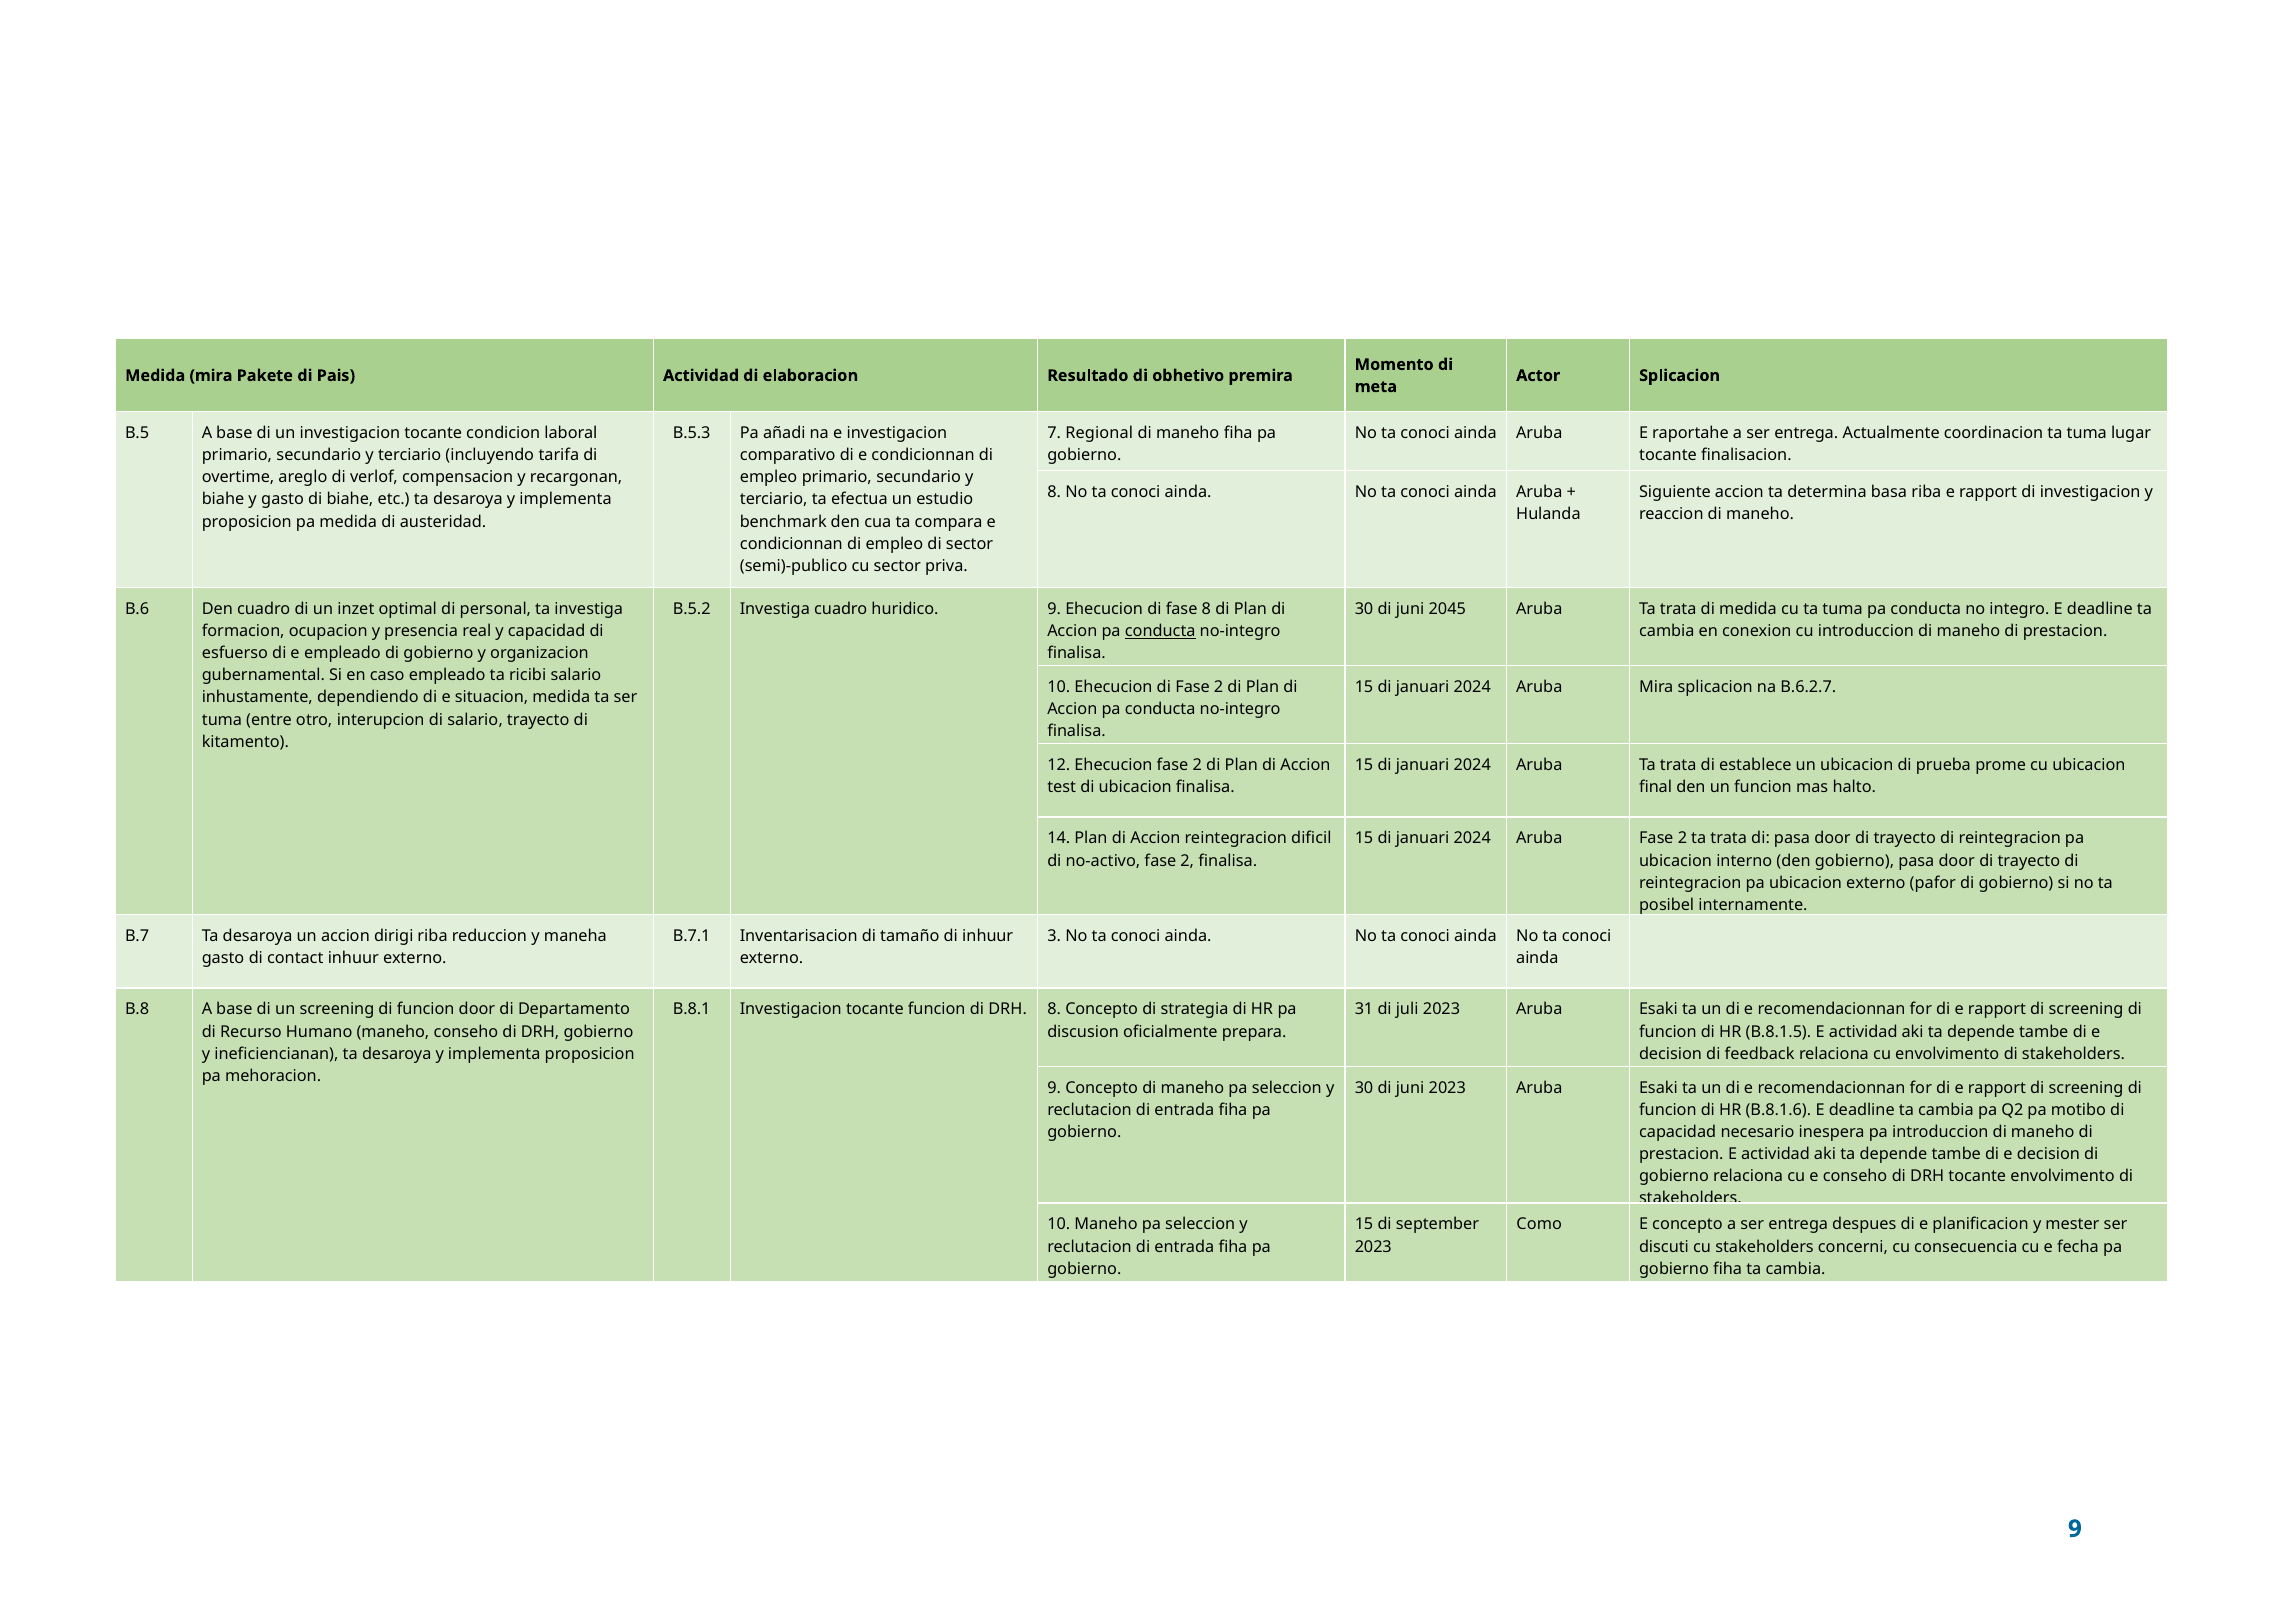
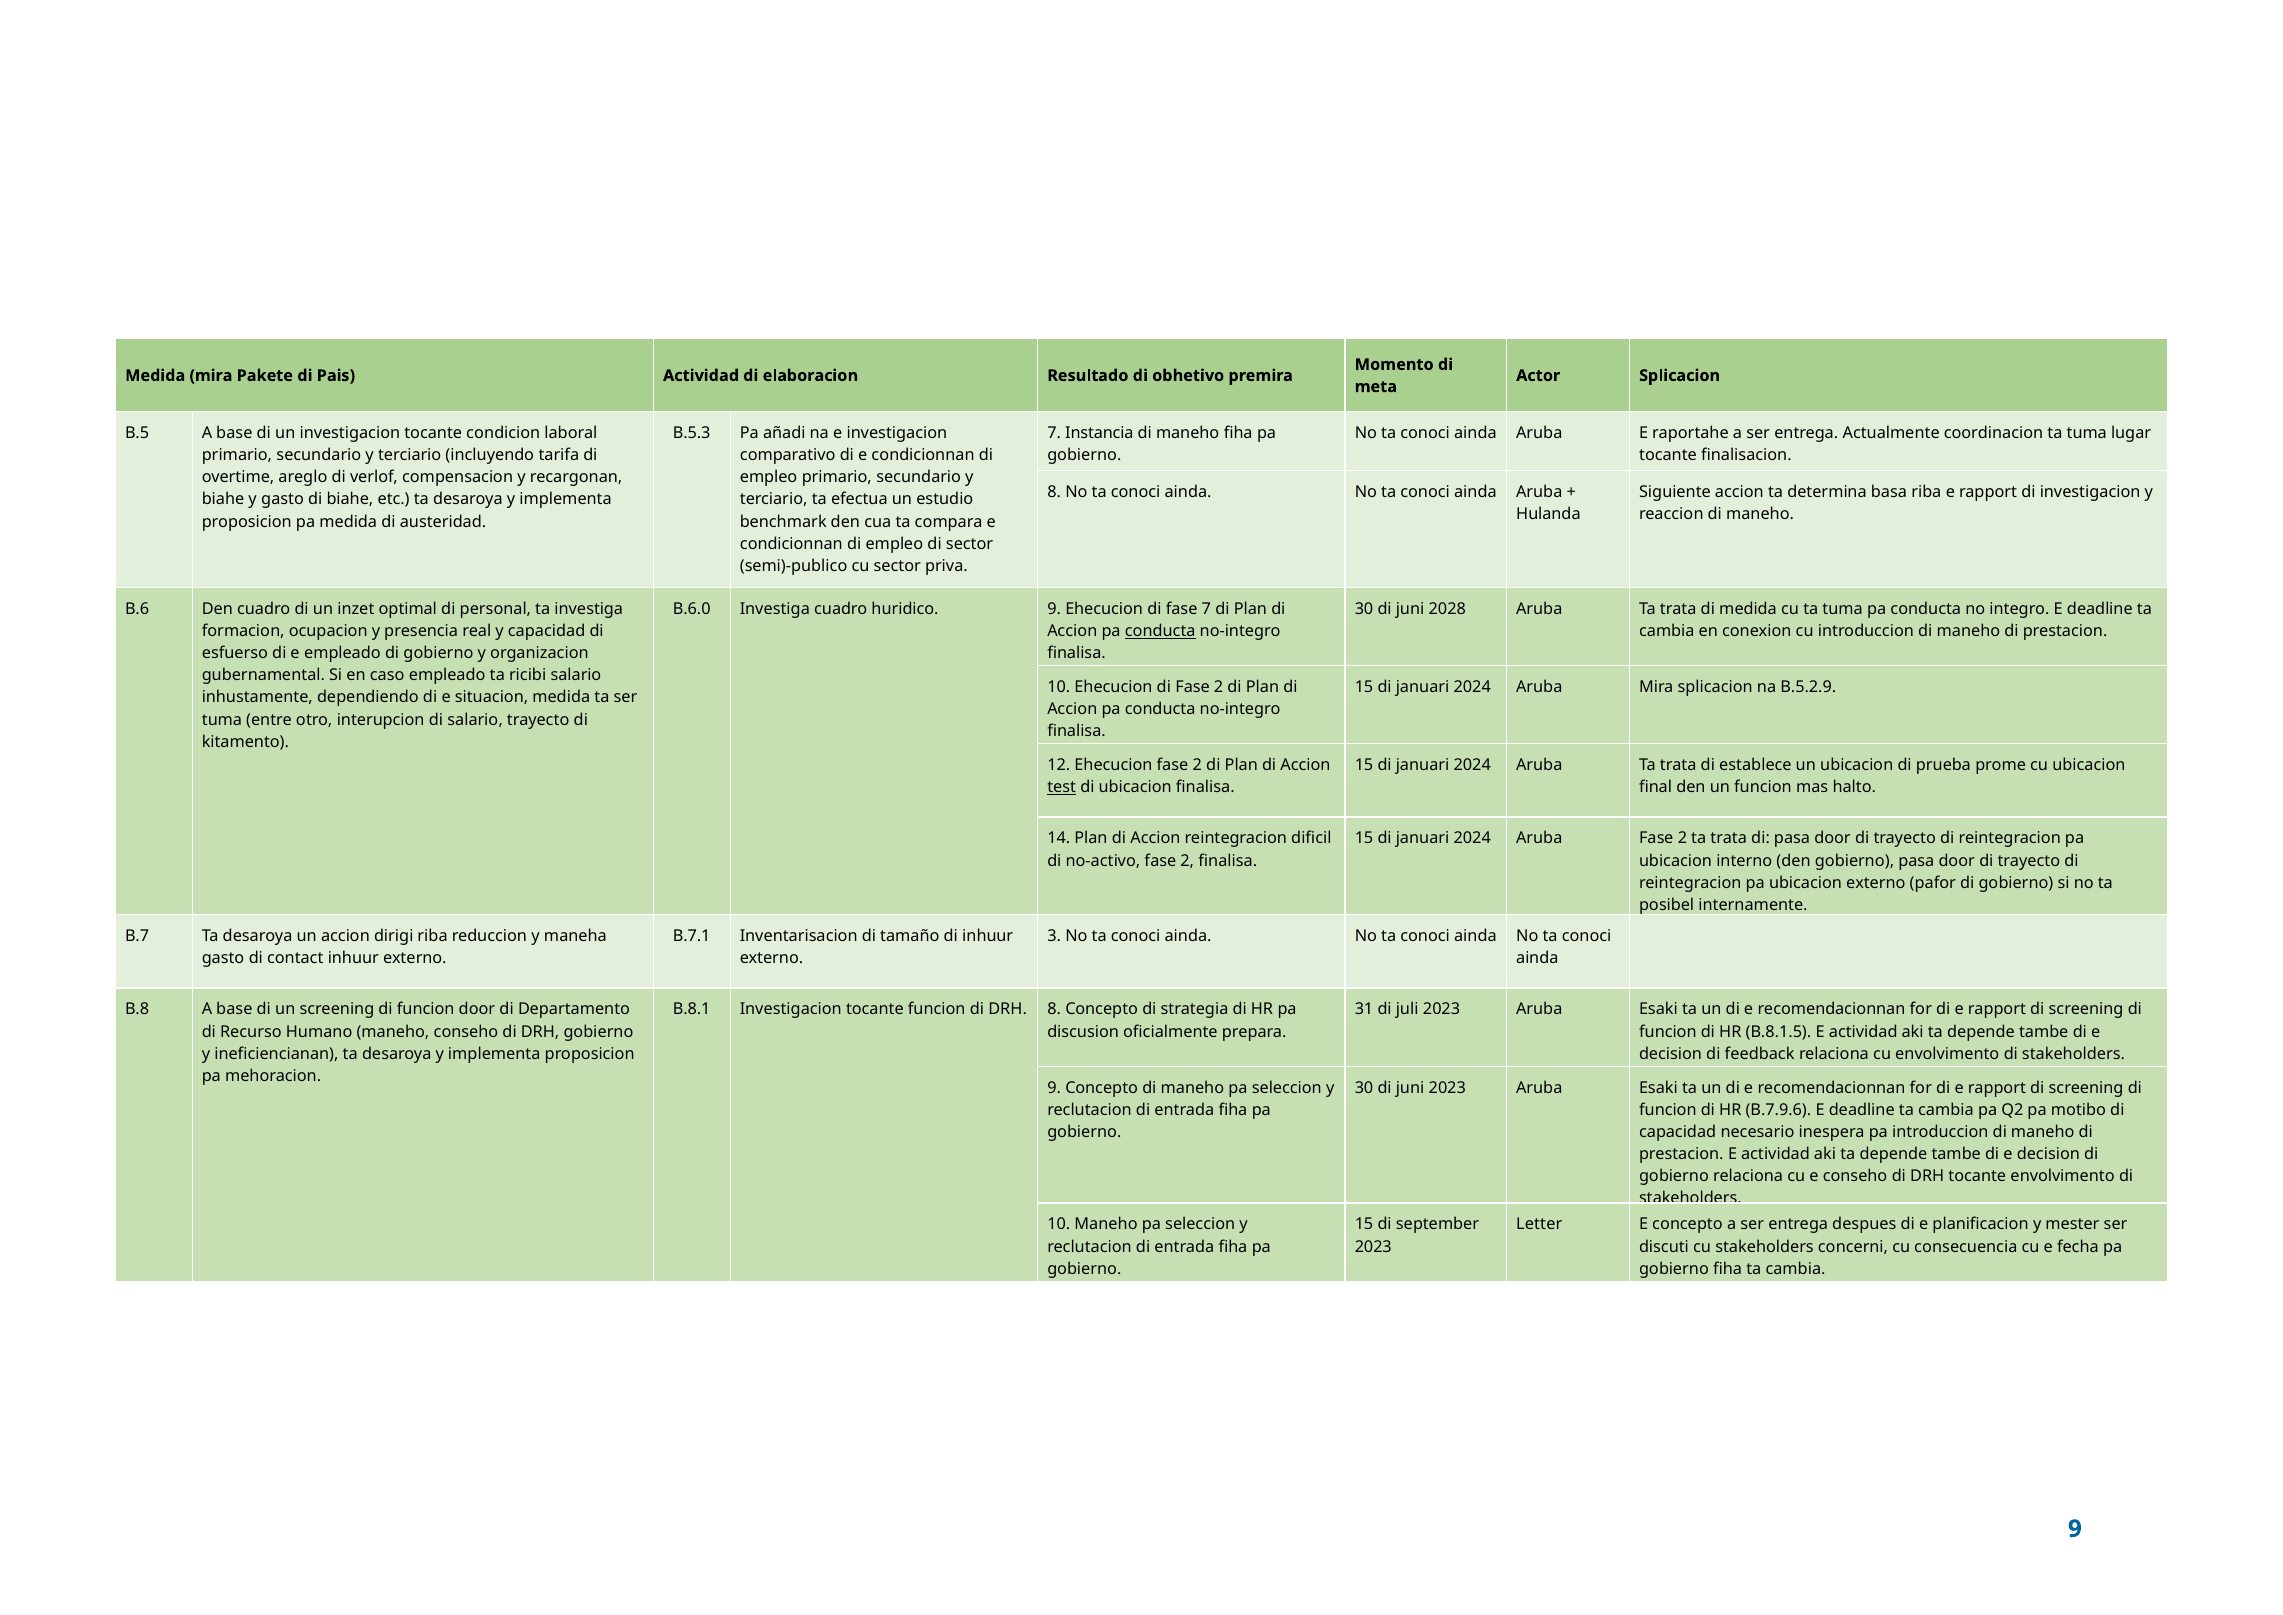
Regional: Regional -> Instancia
B.5.2: B.5.2 -> B.6.0
fase 8: 8 -> 7
2045: 2045 -> 2028
B.6.2.7: B.6.2.7 -> B.5.2.9
test underline: none -> present
B.8.1.6: B.8.1.6 -> B.7.9.6
Como: Como -> Letter
